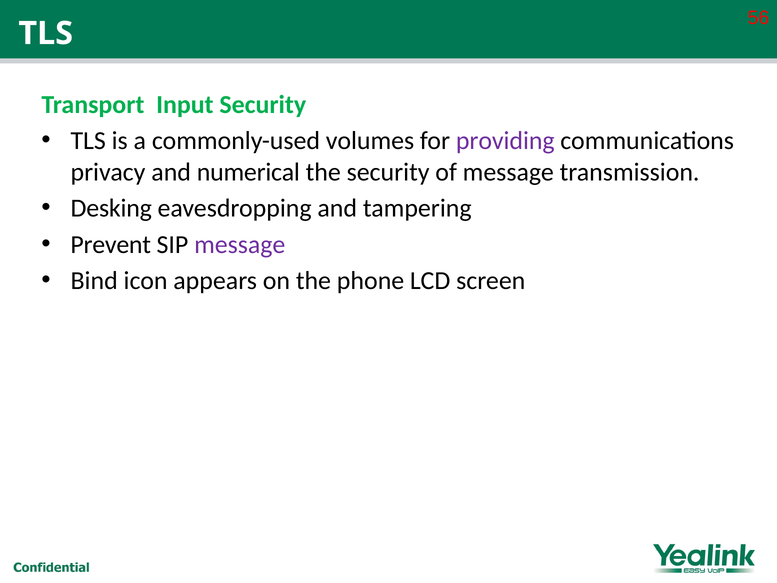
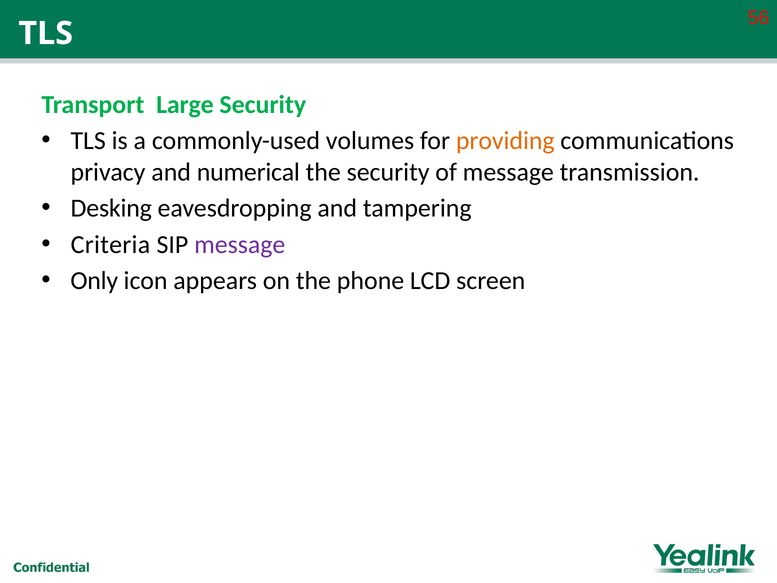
Input: Input -> Large
providing colour: purple -> orange
Prevent: Prevent -> Criteria
Bind: Bind -> Only
